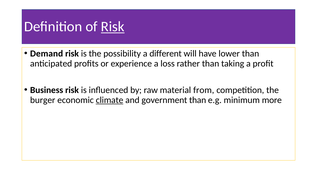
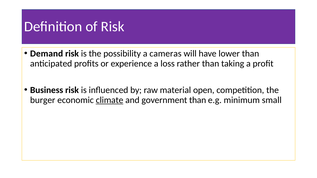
Risk at (113, 27) underline: present -> none
different: different -> cameras
from: from -> open
more: more -> small
